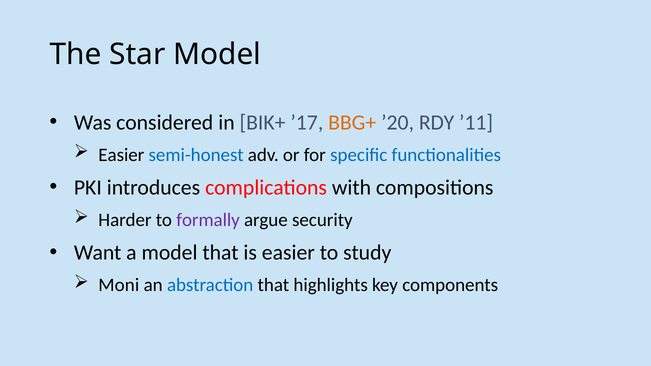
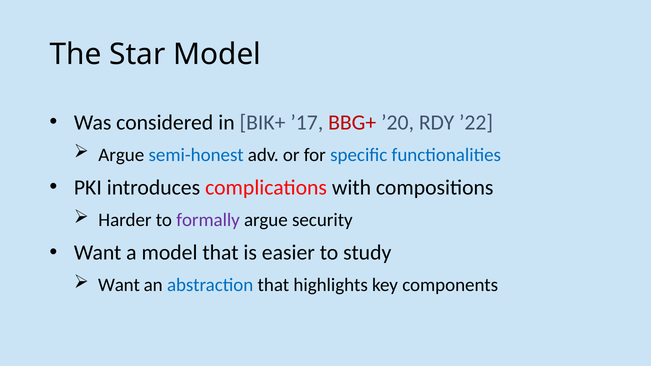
BBG+ colour: orange -> red
’11: ’11 -> ’22
Easier at (121, 155): Easier -> Argue
Moni at (119, 285): Moni -> Want
